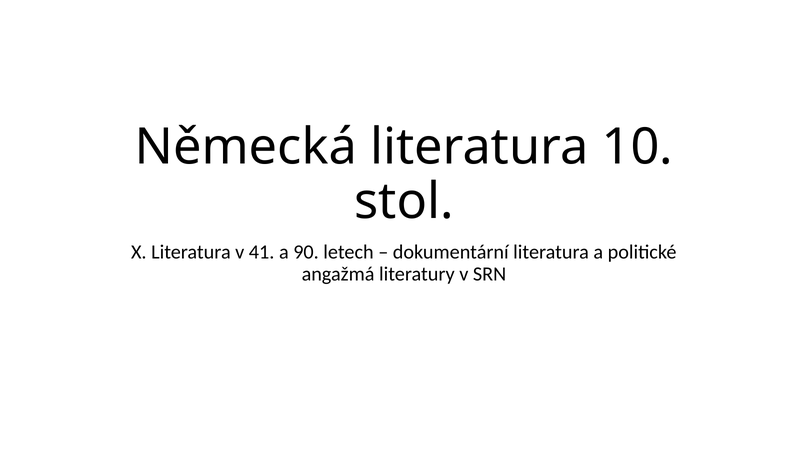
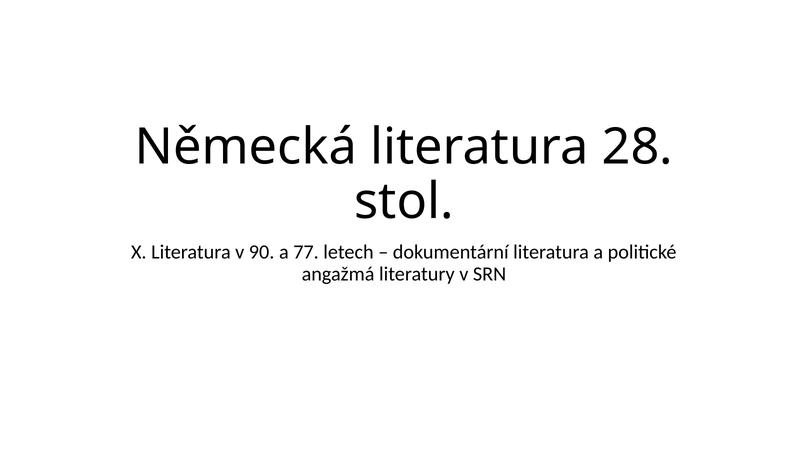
10: 10 -> 28
41: 41 -> 90
90: 90 -> 77
